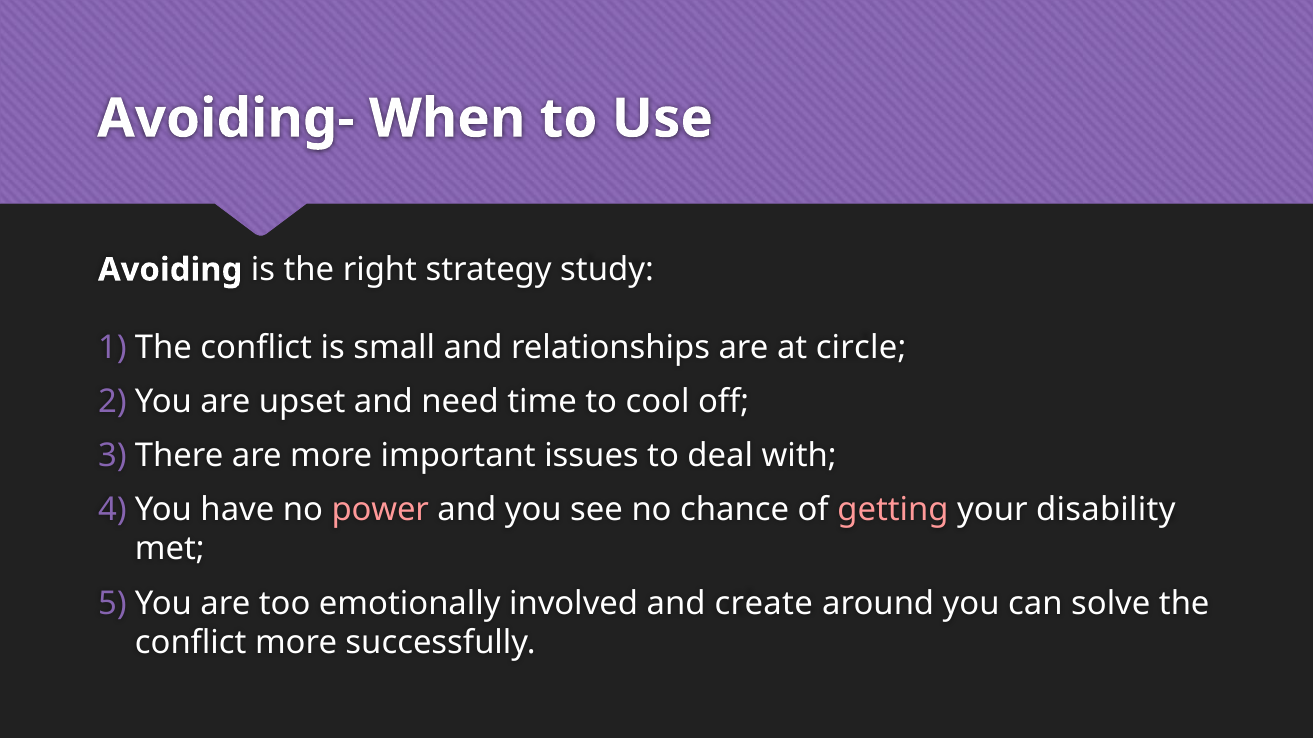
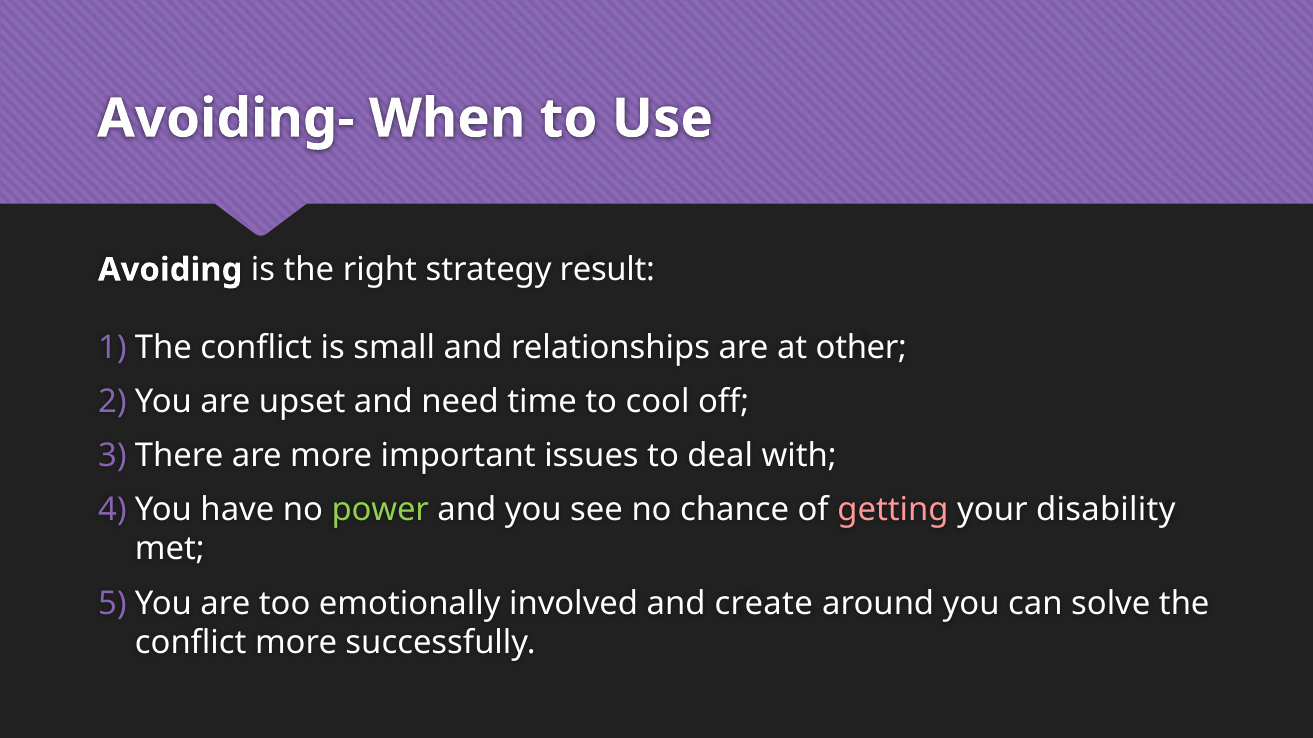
study: study -> result
circle: circle -> other
power colour: pink -> light green
